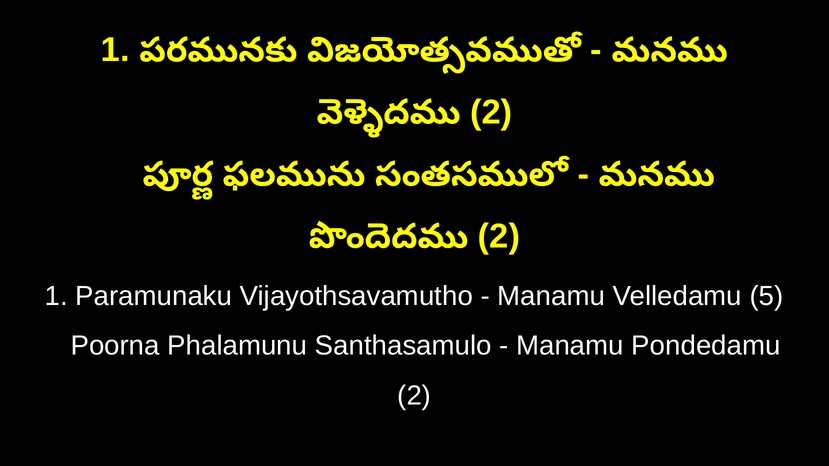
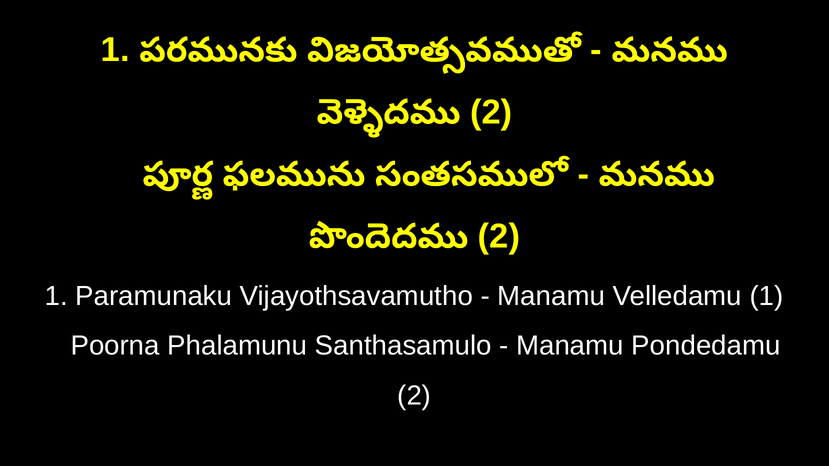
Velledamu 5: 5 -> 1
